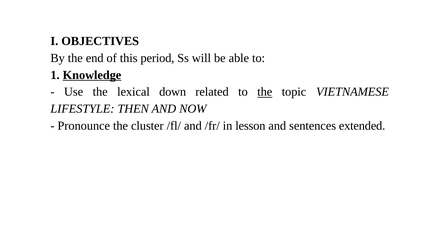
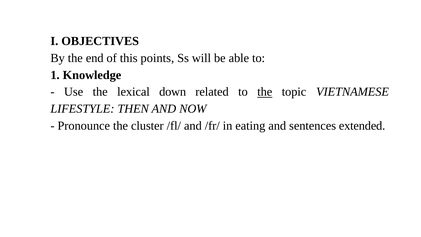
period: period -> points
Knowledge underline: present -> none
lesson: lesson -> eating
